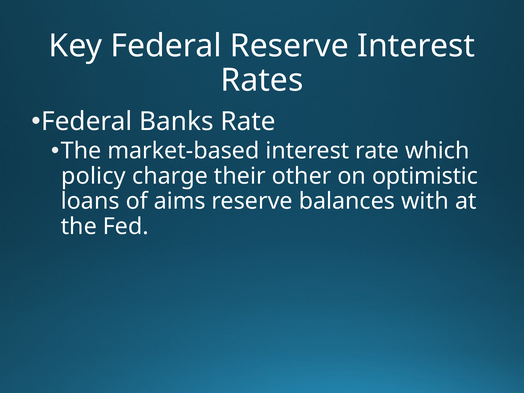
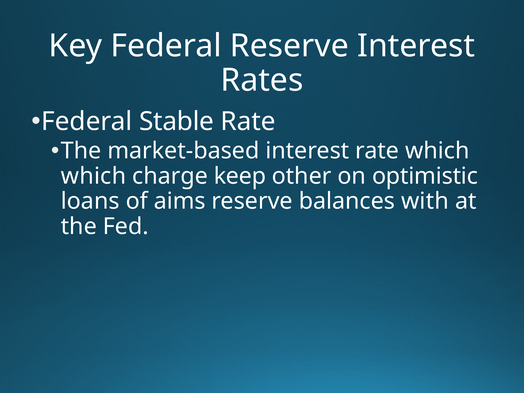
Banks: Banks -> Stable
policy at (93, 176): policy -> which
their: their -> keep
